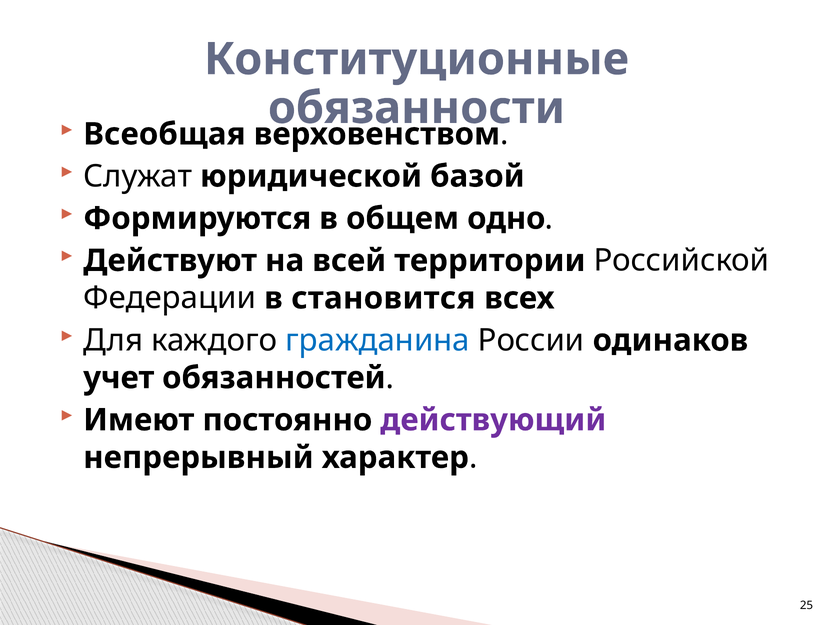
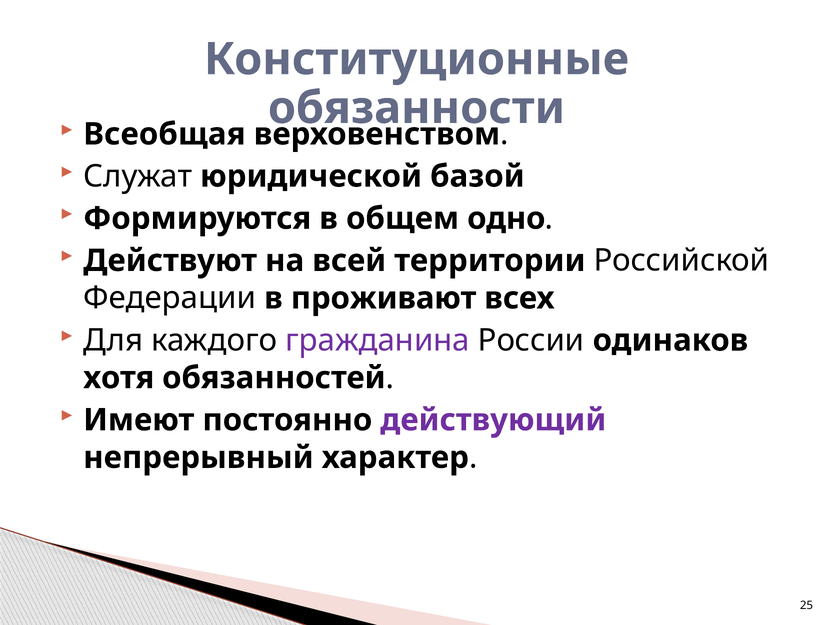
становится: становится -> проживают
гражданина colour: blue -> purple
учет: учет -> хотя
